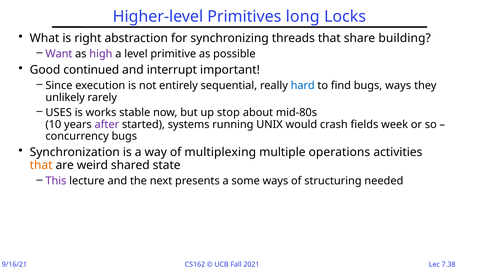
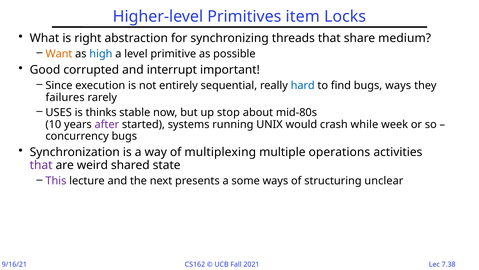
long: long -> item
building: building -> medium
Want colour: purple -> orange
high colour: purple -> blue
continued: continued -> corrupted
unlikely: unlikely -> failures
works: works -> thinks
fields: fields -> while
that at (41, 165) colour: orange -> purple
needed: needed -> unclear
